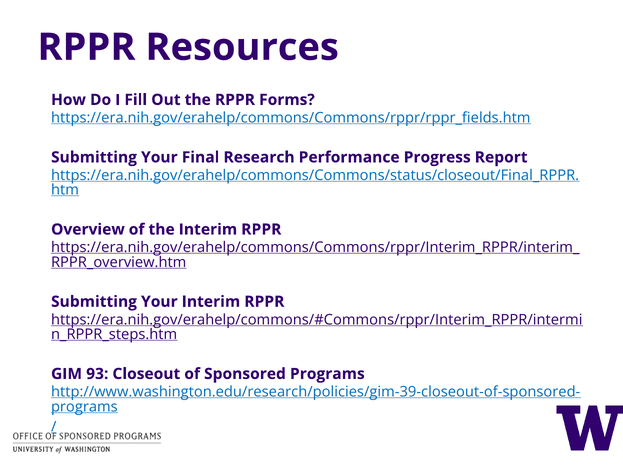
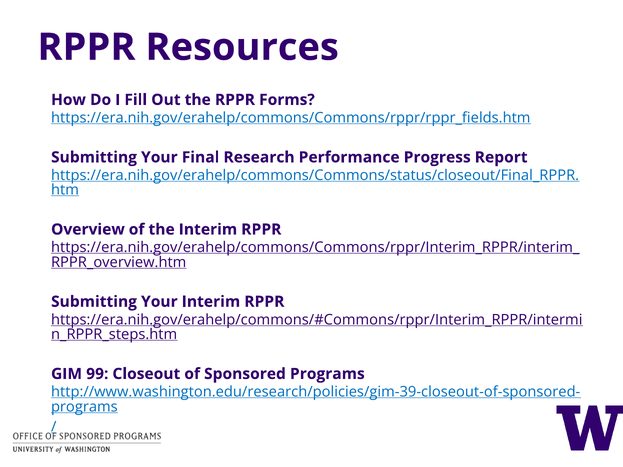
93: 93 -> 99
